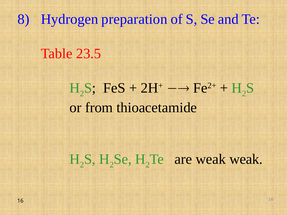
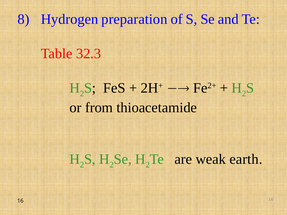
23.5: 23.5 -> 32.3
weak weak: weak -> earth
